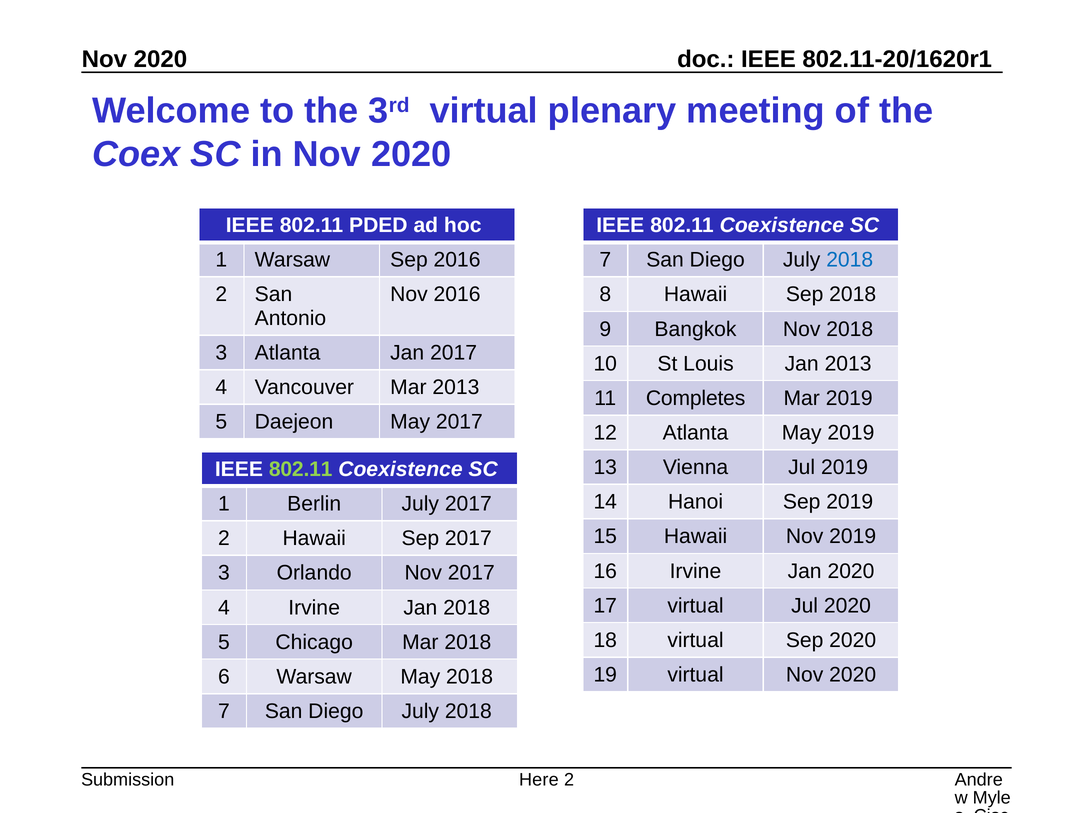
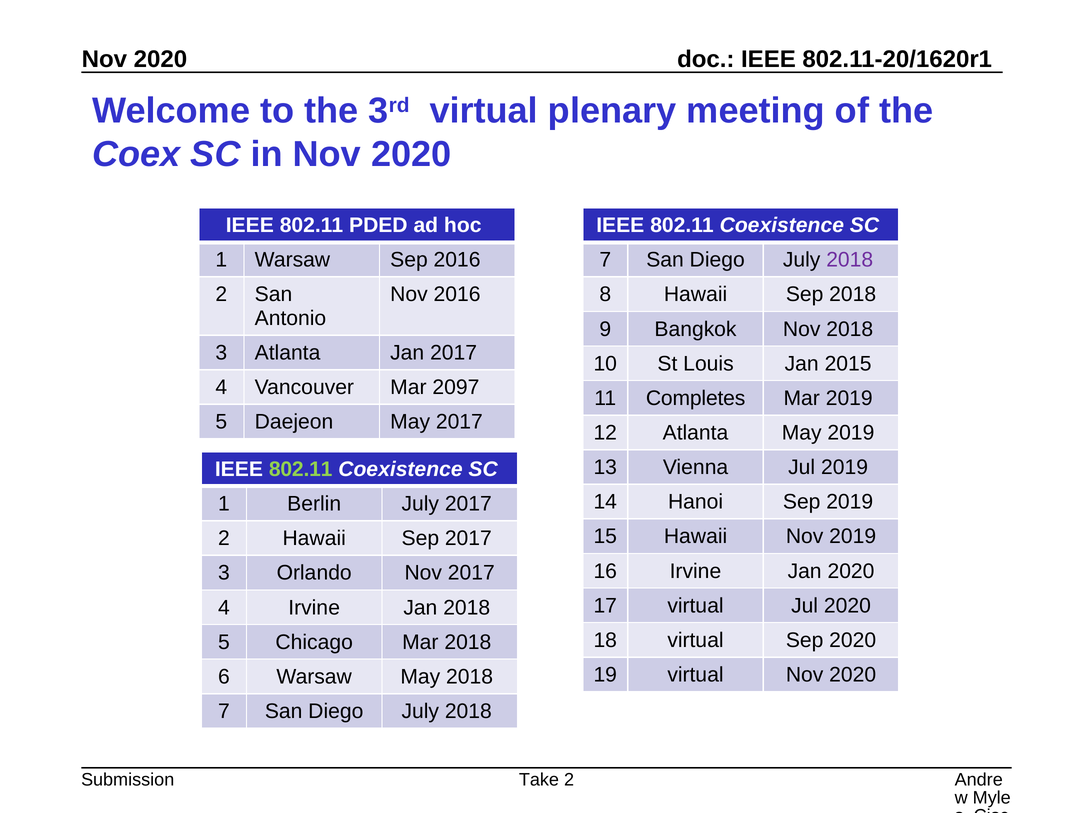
2018 at (850, 260) colour: blue -> purple
Jan 2013: 2013 -> 2015
Mar 2013: 2013 -> 2097
Here: Here -> Take
